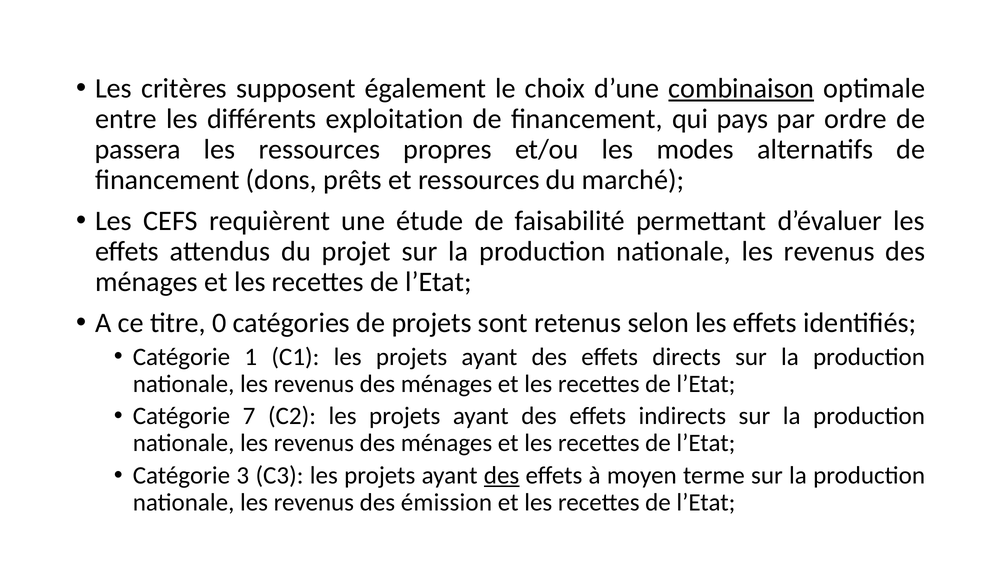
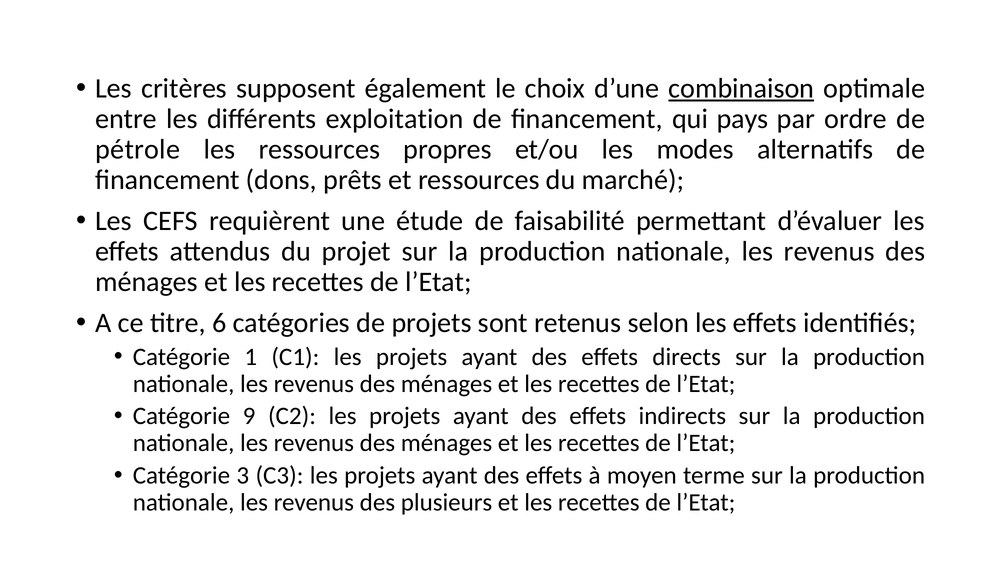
passera: passera -> pétrole
0: 0 -> 6
7: 7 -> 9
des at (502, 475) underline: present -> none
émission: émission -> plusieurs
